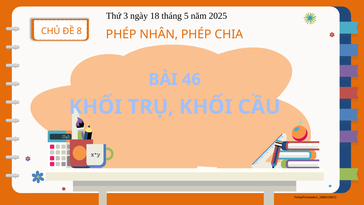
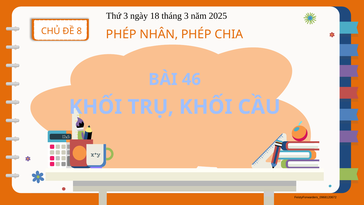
tháng 5: 5 -> 3
